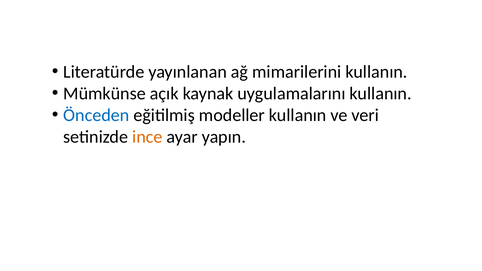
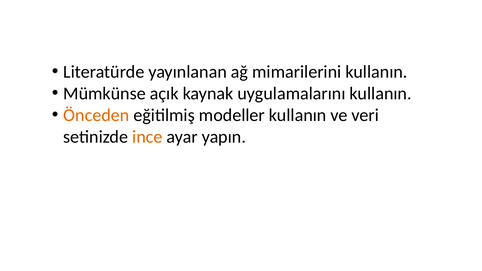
Önceden colour: blue -> orange
